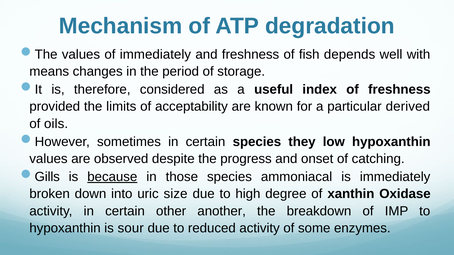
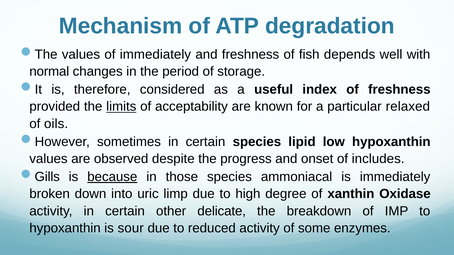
means: means -> normal
limits underline: none -> present
derived: derived -> relaxed
they: they -> lipid
catching: catching -> includes
size: size -> limp
another: another -> delicate
